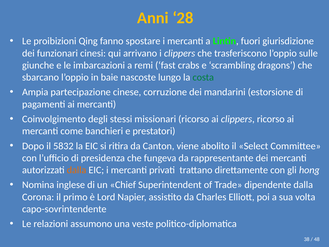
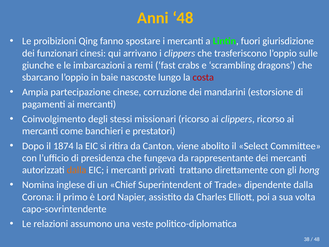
Anni 28: 28 -> 48
costa colour: green -> red
5832: 5832 -> 1874
